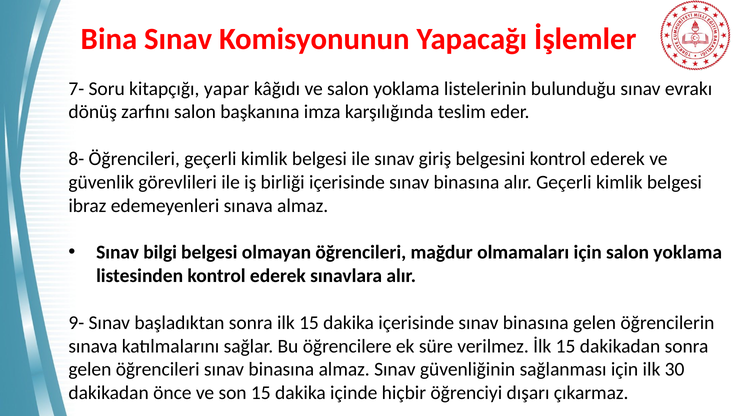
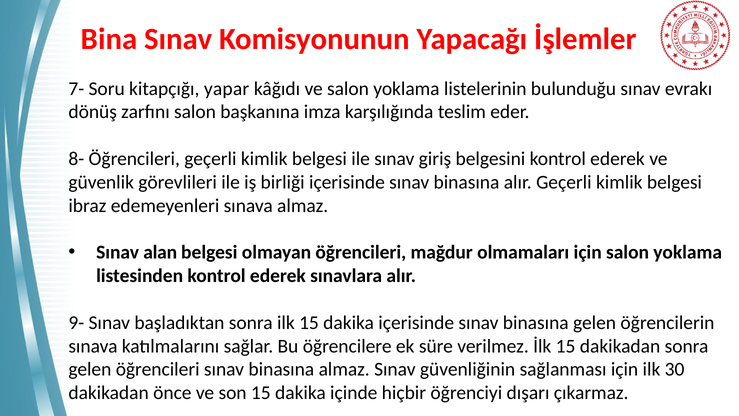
bilgi: bilgi -> alan
